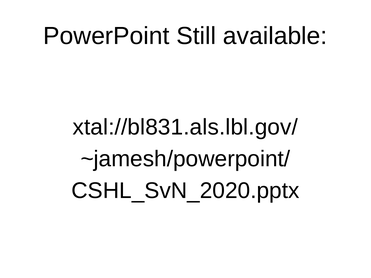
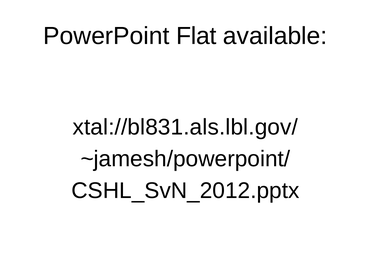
Still: Still -> Flat
CSHL_SvN_2020.pptx: CSHL_SvN_2020.pptx -> CSHL_SvN_2012.pptx
